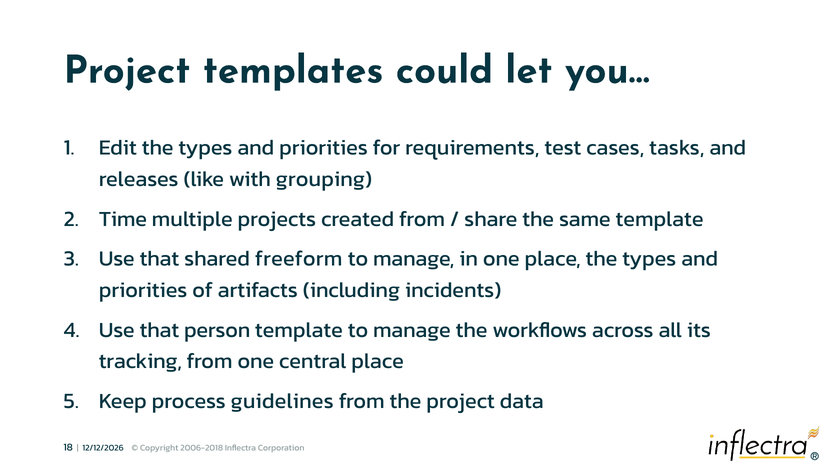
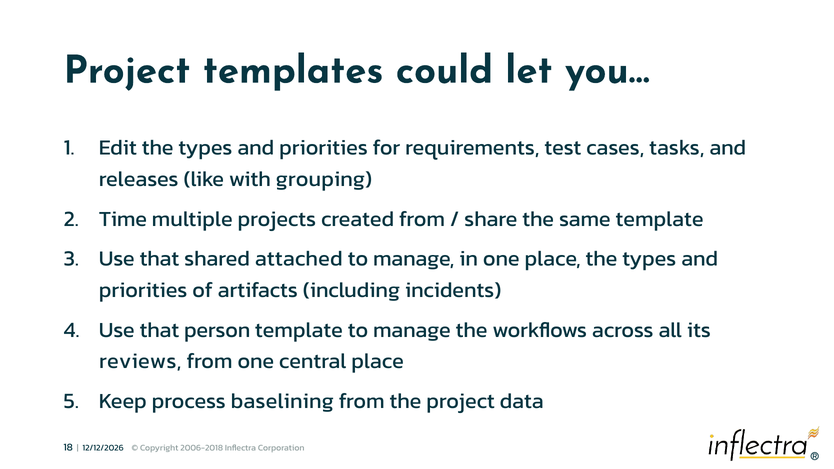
freeform: freeform -> attached
tracking: tracking -> reviews
guidelines: guidelines -> baselining
